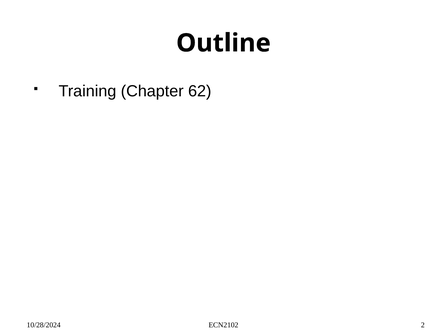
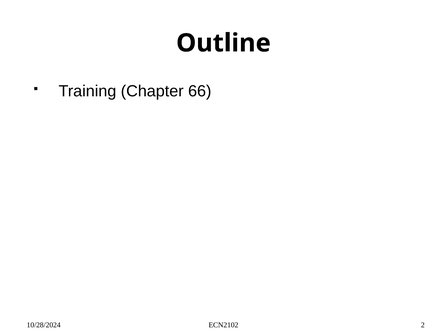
62: 62 -> 66
